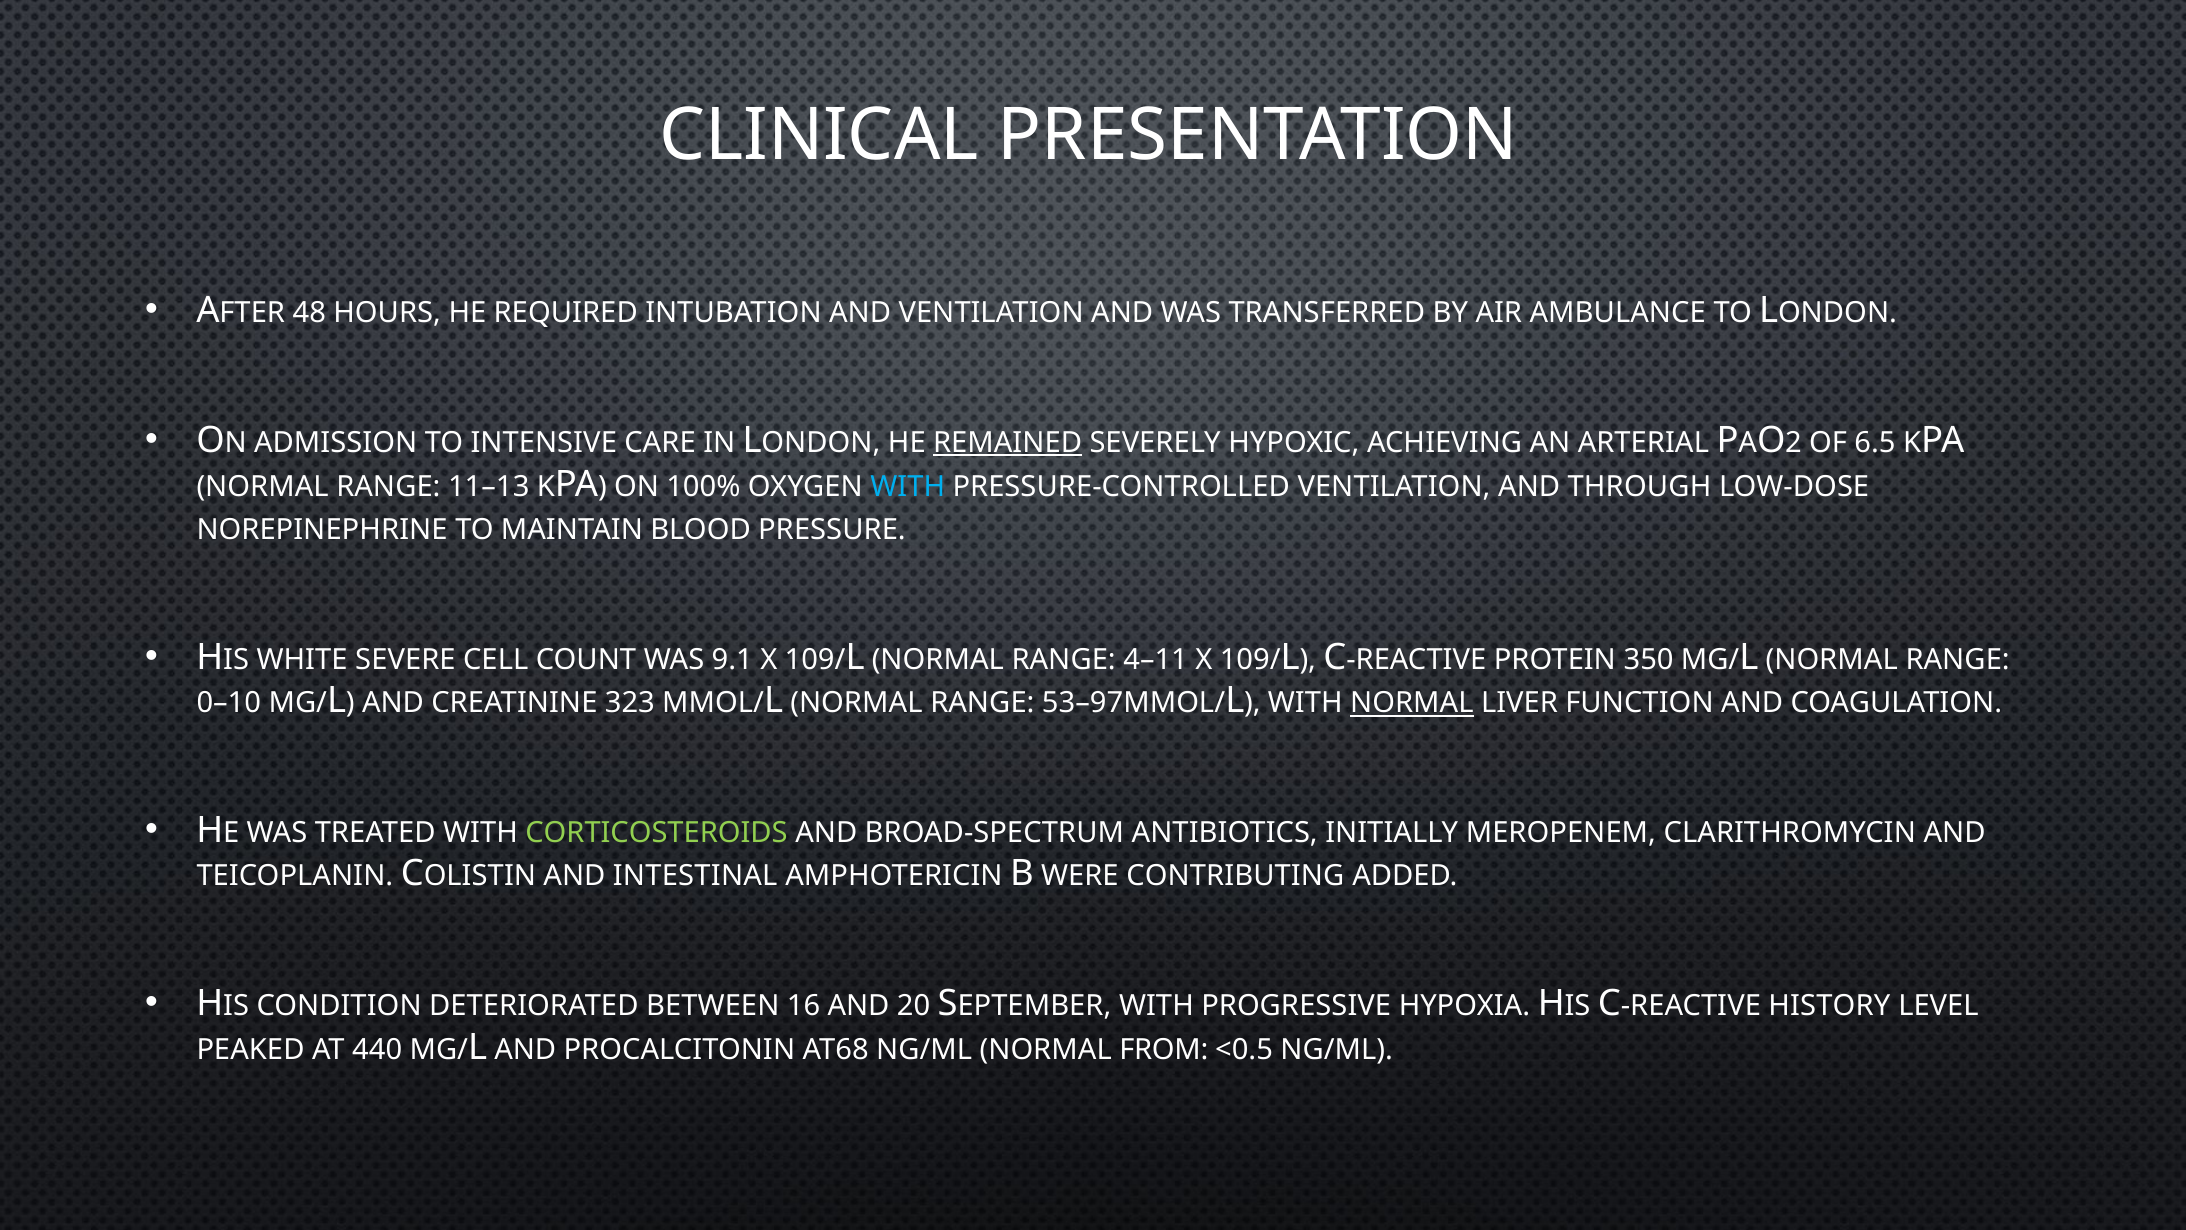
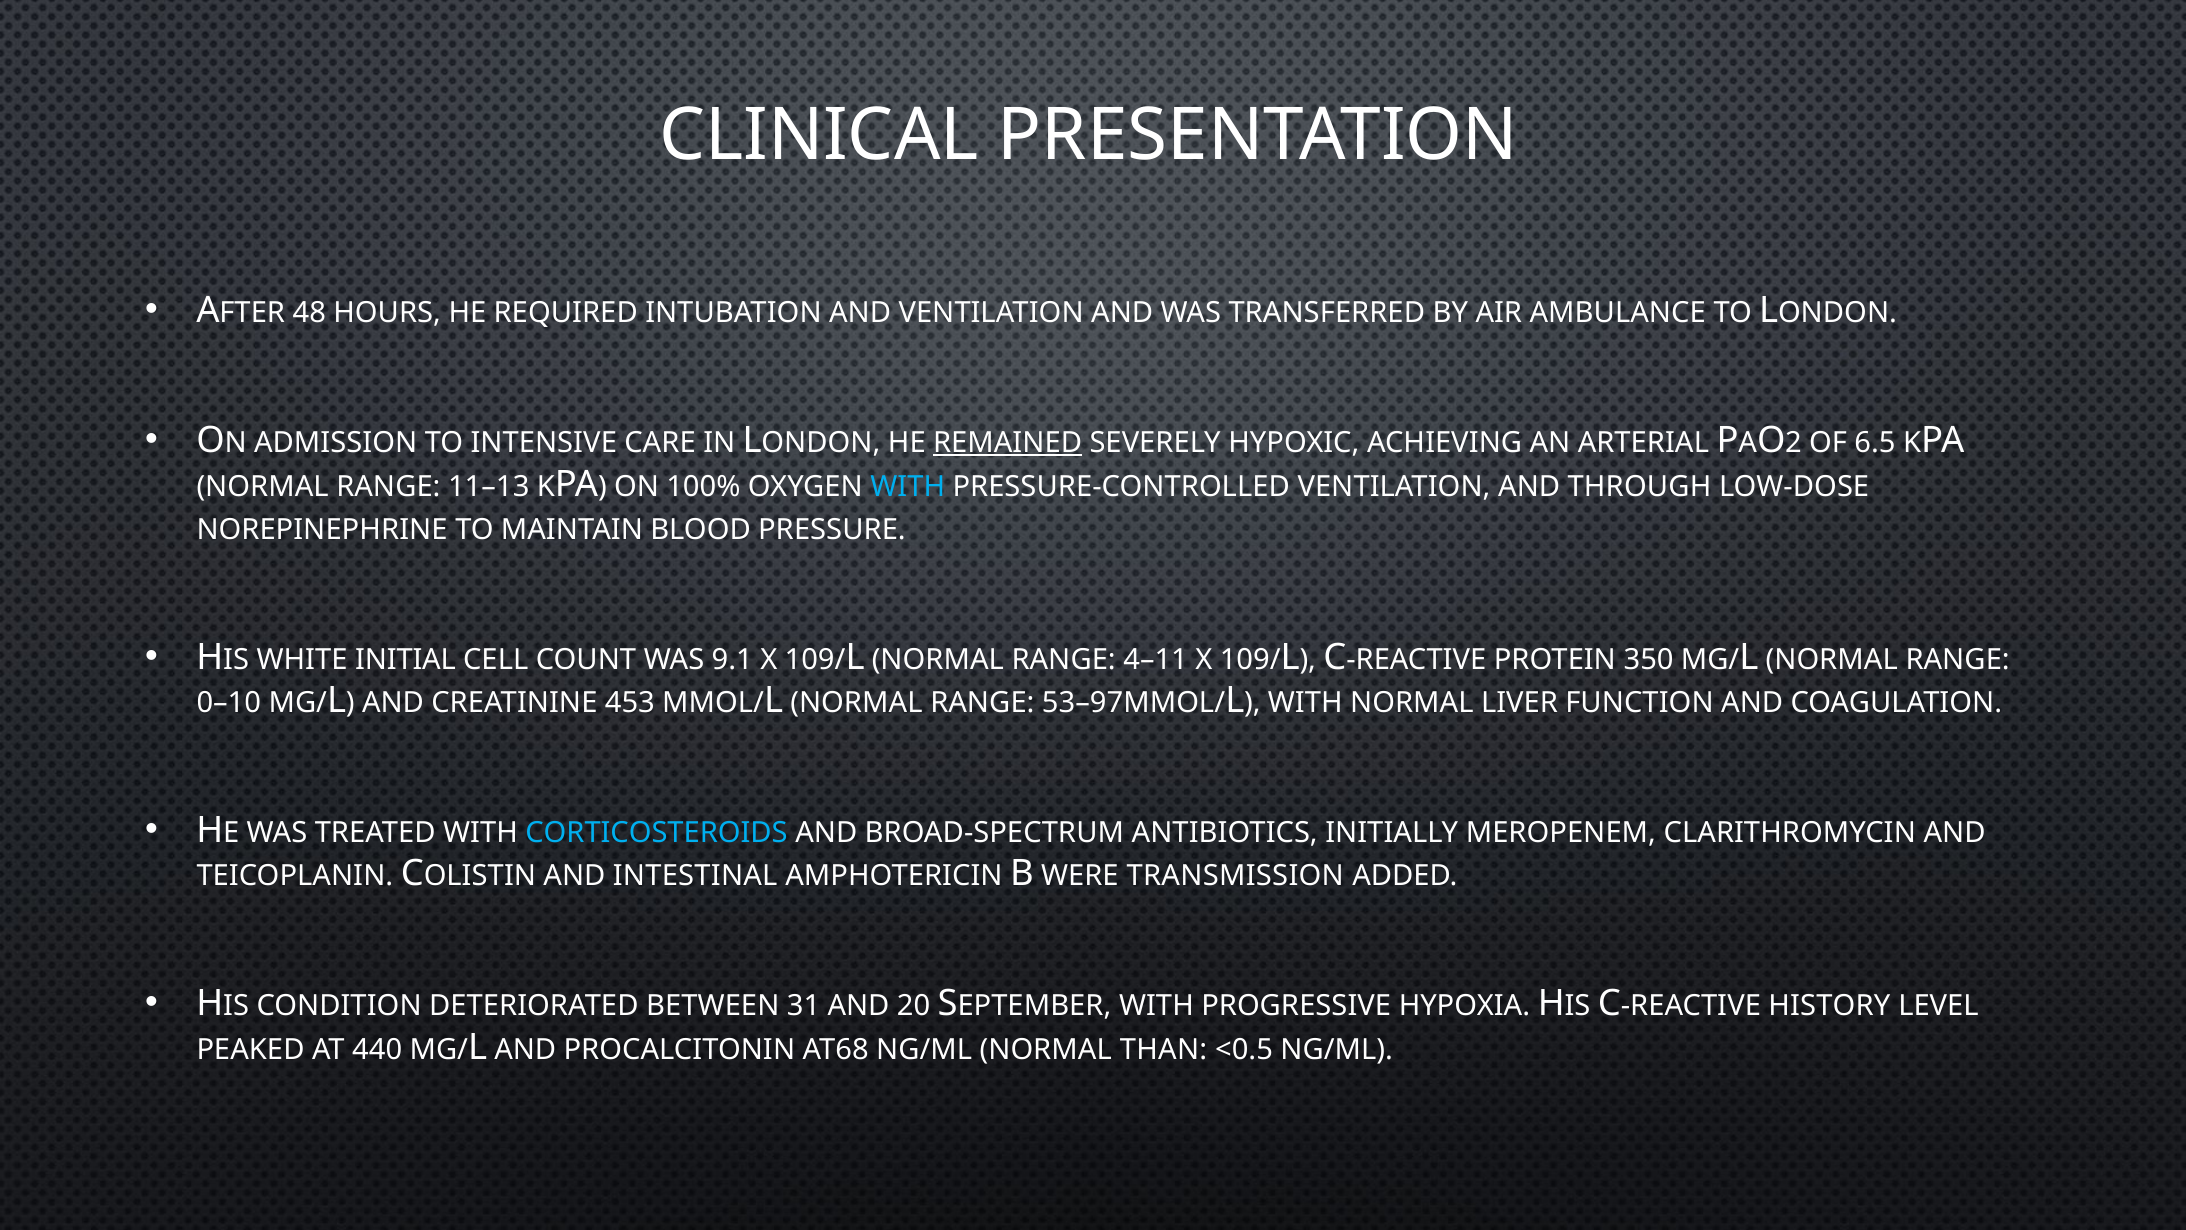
SEVERE: SEVERE -> INITIAL
323: 323 -> 453
NORMAL at (1412, 703) underline: present -> none
CORTICOSTEROIDS colour: light green -> light blue
CONTRIBUTING: CONTRIBUTING -> TRANSMISSION
16: 16 -> 31
FROM: FROM -> THAN
